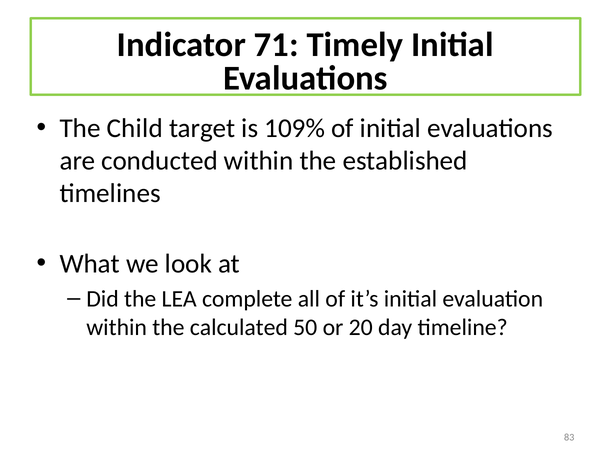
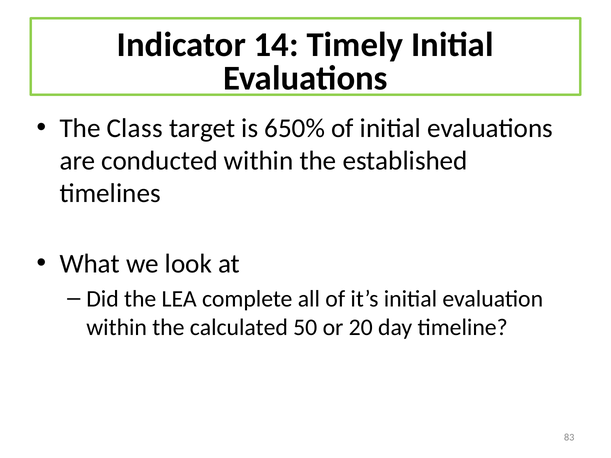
71: 71 -> 14
Child: Child -> Class
109%: 109% -> 650%
